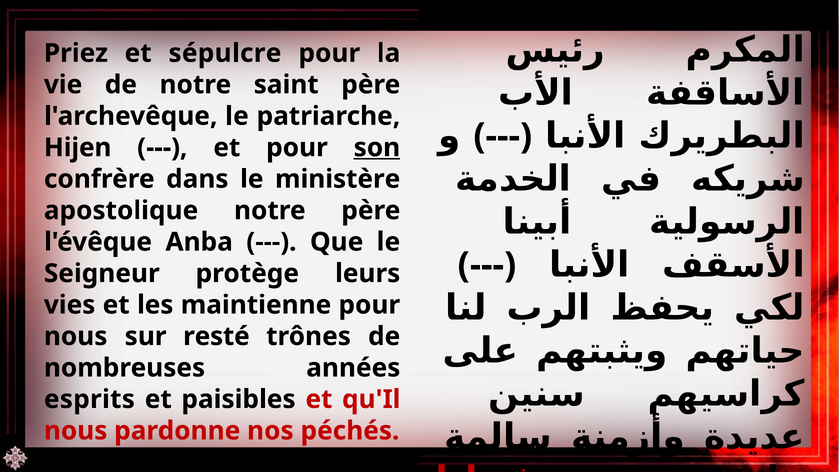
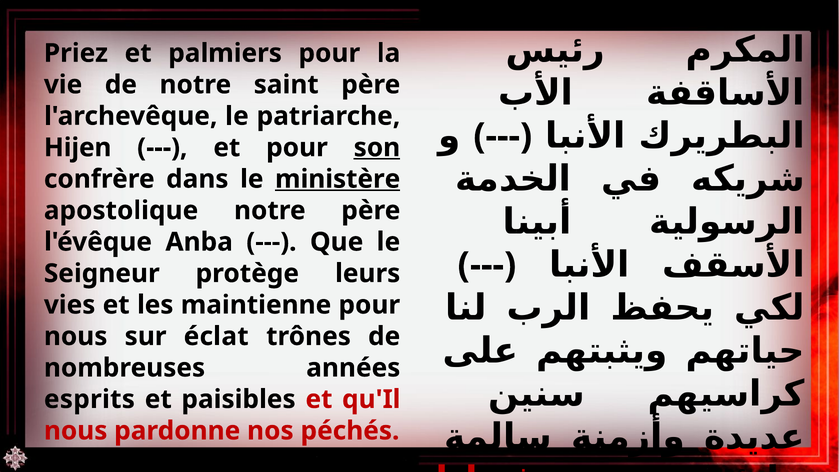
sépulcre: sépulcre -> palmiers
ministère underline: none -> present
resté: resté -> éclat
